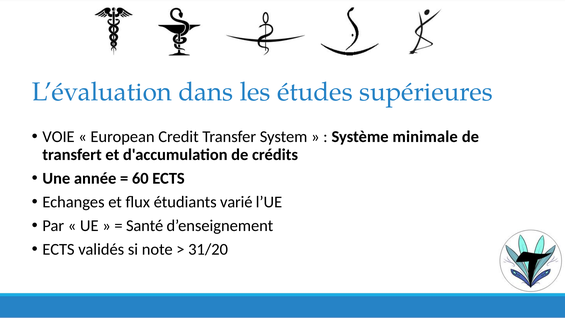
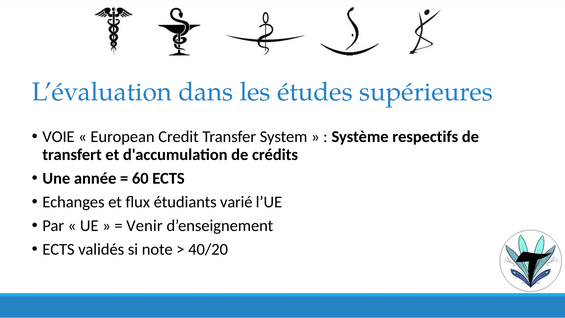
minimale: minimale -> respectifs
Santé: Santé -> Venir
31/20: 31/20 -> 40/20
